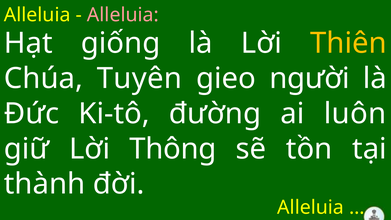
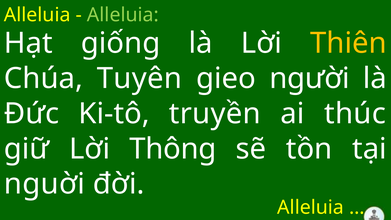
Alleluia at (123, 15) colour: pink -> light green
đường: đường -> truyền
luôn: luôn -> thúc
thành: thành -> nguời
